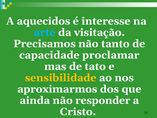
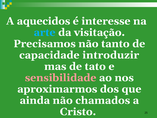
proclamar: proclamar -> introduzir
sensibilidade colour: yellow -> pink
responder: responder -> chamados
